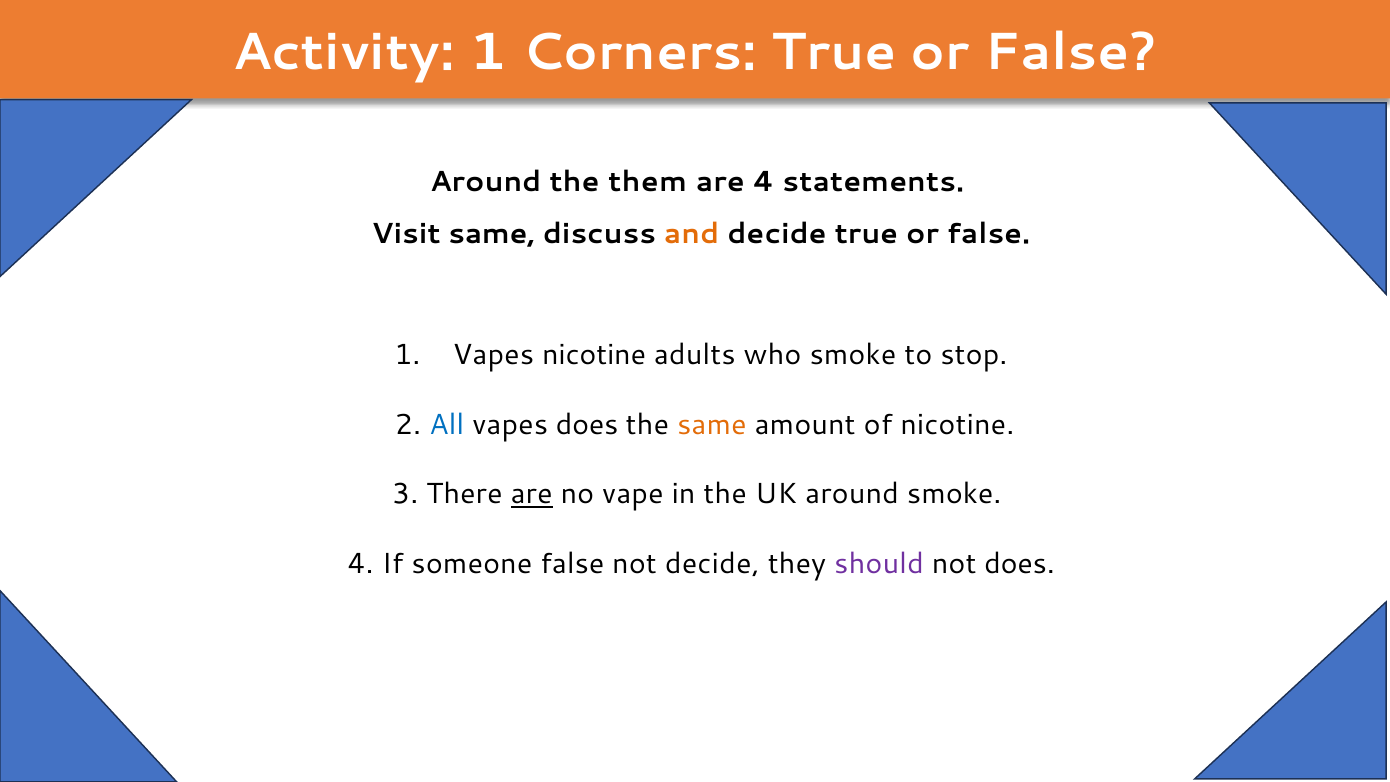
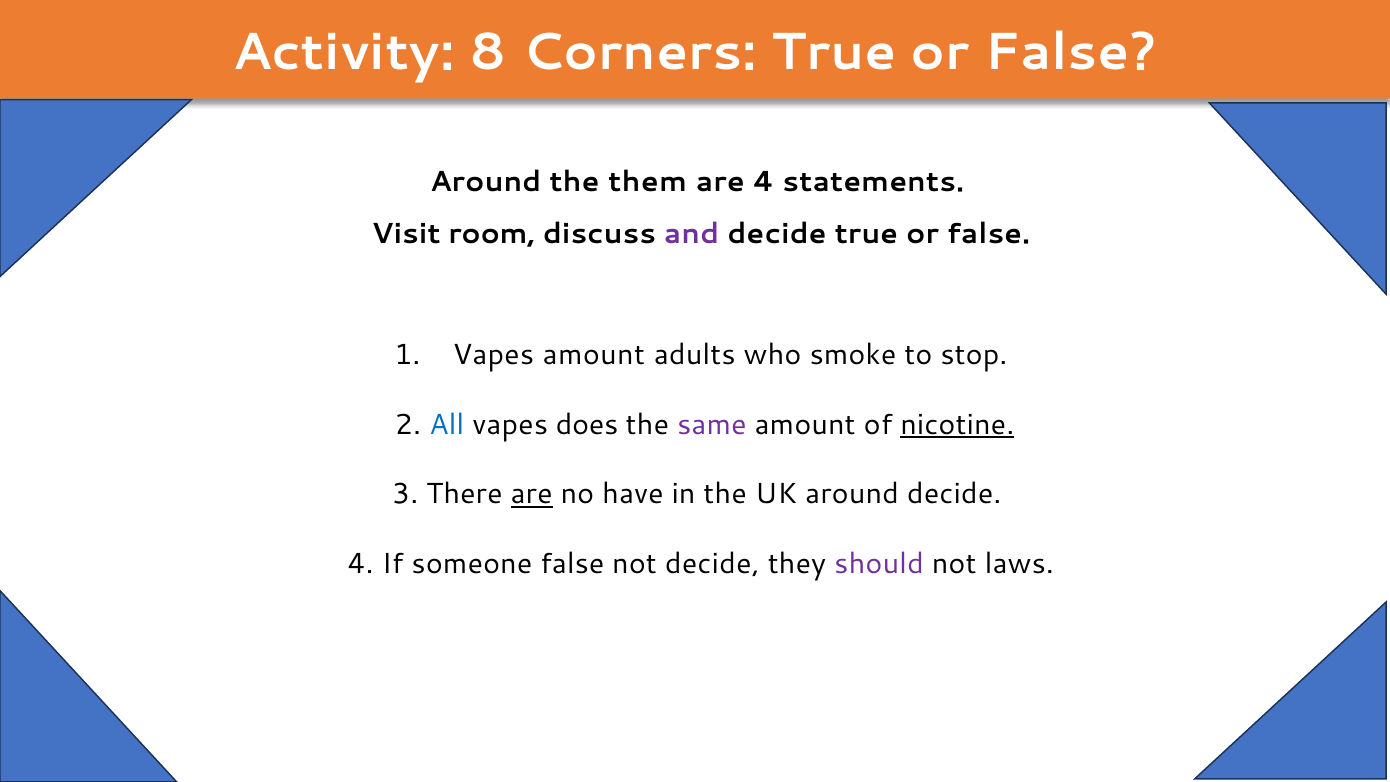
Activity 1: 1 -> 8
Visit same: same -> room
and colour: orange -> purple
Vapes nicotine: nicotine -> amount
same at (712, 425) colour: orange -> purple
nicotine at (957, 425) underline: none -> present
vape: vape -> have
around smoke: smoke -> decide
not does: does -> laws
